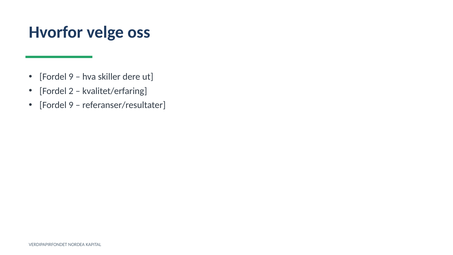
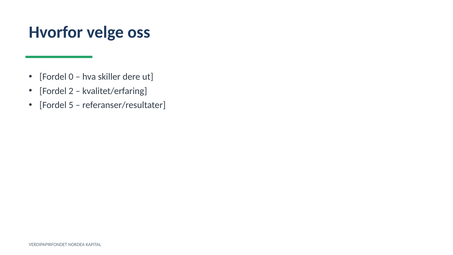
9 at (71, 77): 9 -> 0
9 at (71, 105): 9 -> 5
